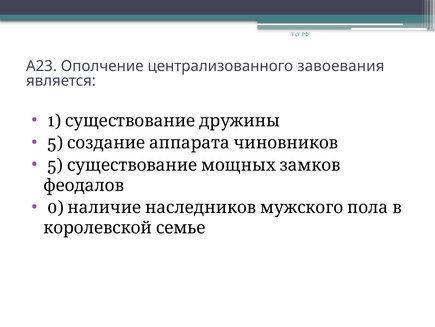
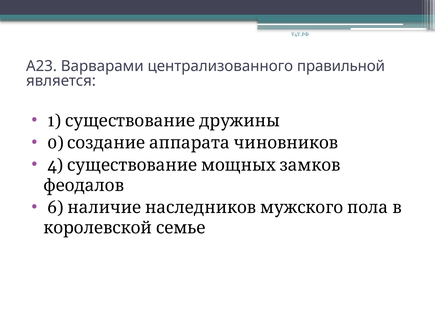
Ополчение: Ополчение -> Варварами
завоевания: завоевания -> правильной
5 at (55, 143): 5 -> 0
5 at (55, 165): 5 -> 4
0: 0 -> 6
